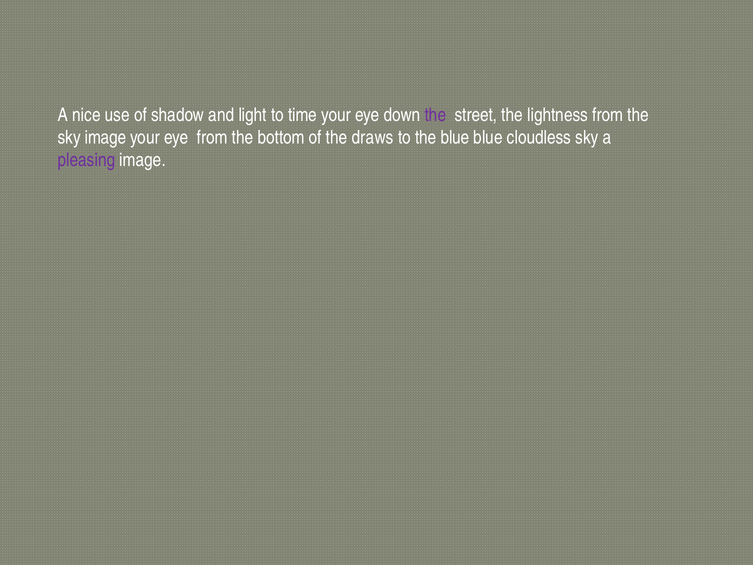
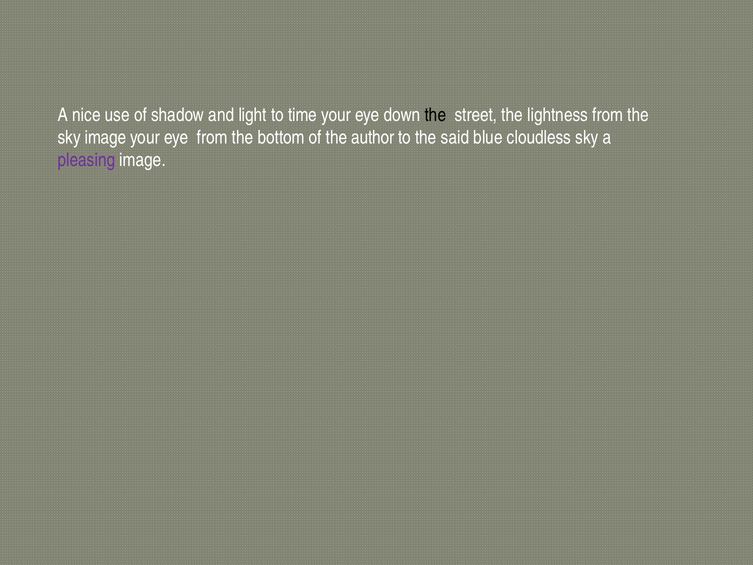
the at (435, 115) colour: purple -> black
draws: draws -> author
the blue: blue -> said
